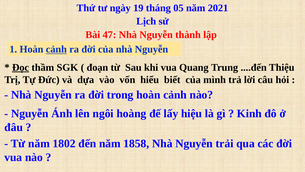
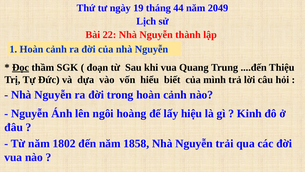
05: 05 -> 44
2021: 2021 -> 2049
47: 47 -> 22
cảnh at (56, 49) underline: present -> none
